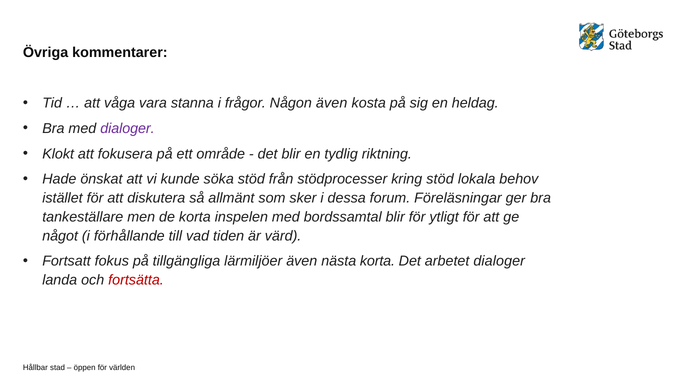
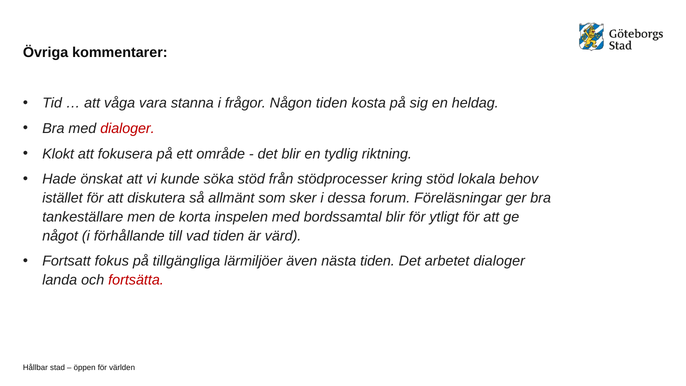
Någon även: även -> tiden
dialoger at (127, 128) colour: purple -> red
nästa korta: korta -> tiden
